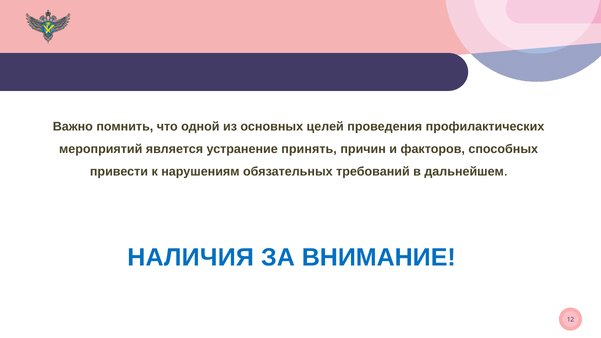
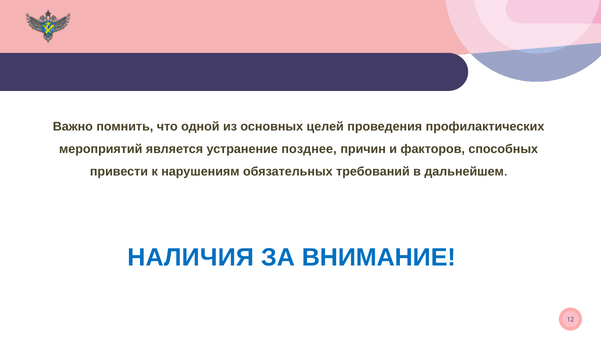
принять: принять -> позднее
